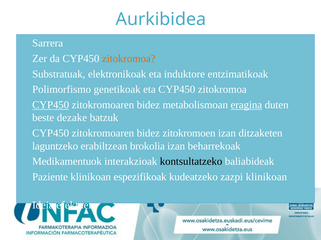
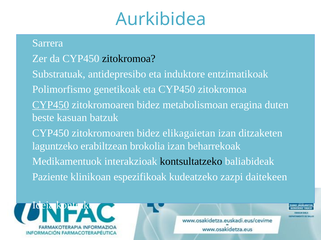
zitokromoa at (129, 59) colour: orange -> black
elektronikoak: elektronikoak -> antidepresibo
eragina underline: present -> none
dezake: dezake -> kasuan
zitokromoen: zitokromoen -> elikagaietan
zazpi klinikoan: klinikoan -> daitekeen
efektuen: efektuen -> kontrako
